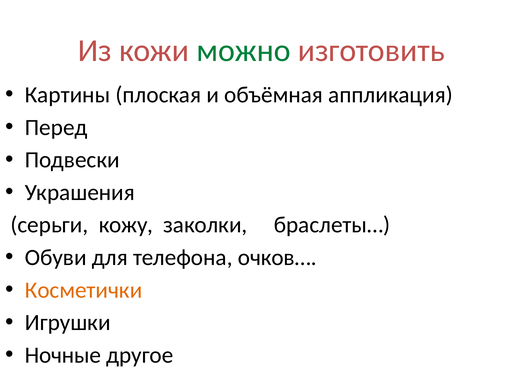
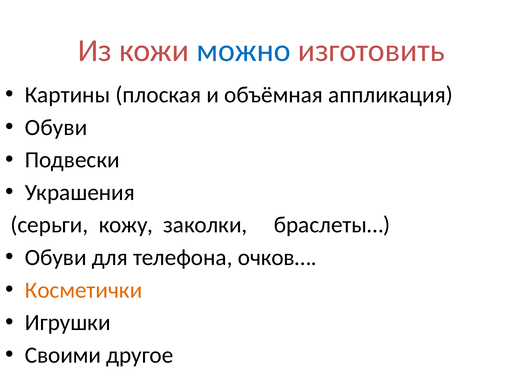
можно colour: green -> blue
Перед at (56, 127): Перед -> Обуви
Ночные: Ночные -> Своими
